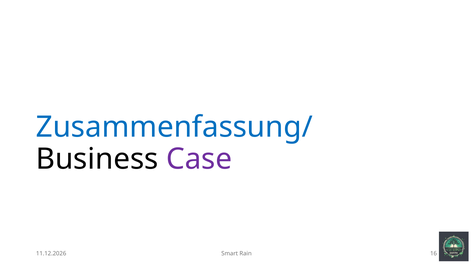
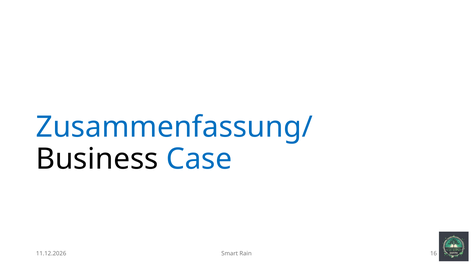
Case colour: purple -> blue
